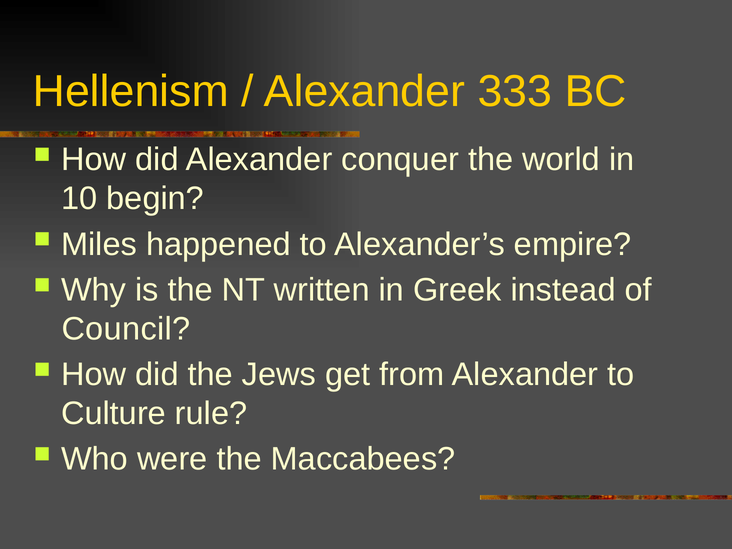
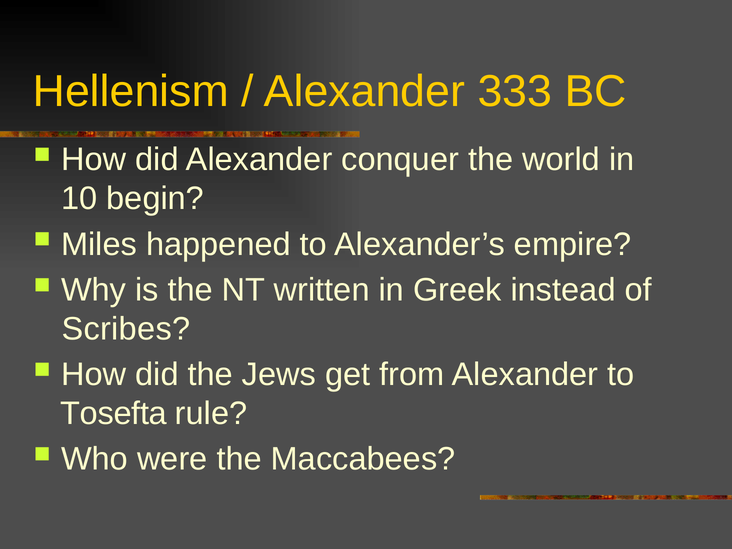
Council: Council -> Scribes
Culture: Culture -> Tosefta
